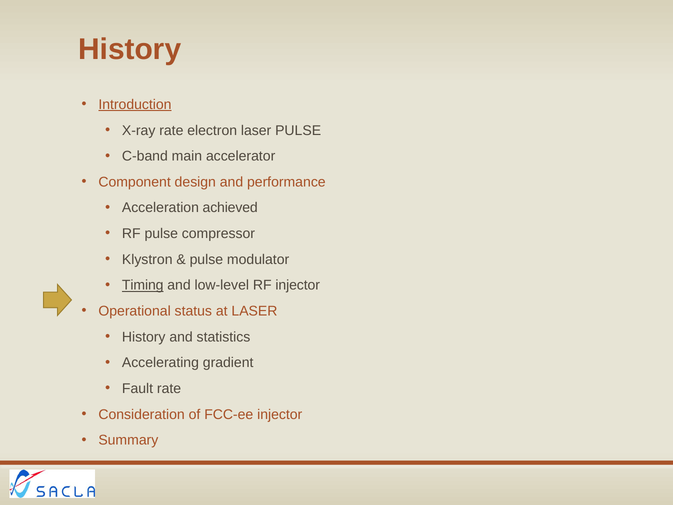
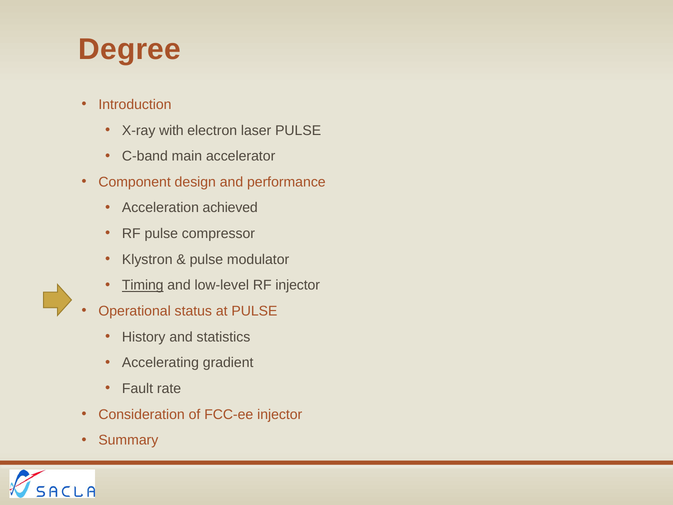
History at (130, 49): History -> Degree
Introduction underline: present -> none
X-ray rate: rate -> with
at LASER: LASER -> PULSE
